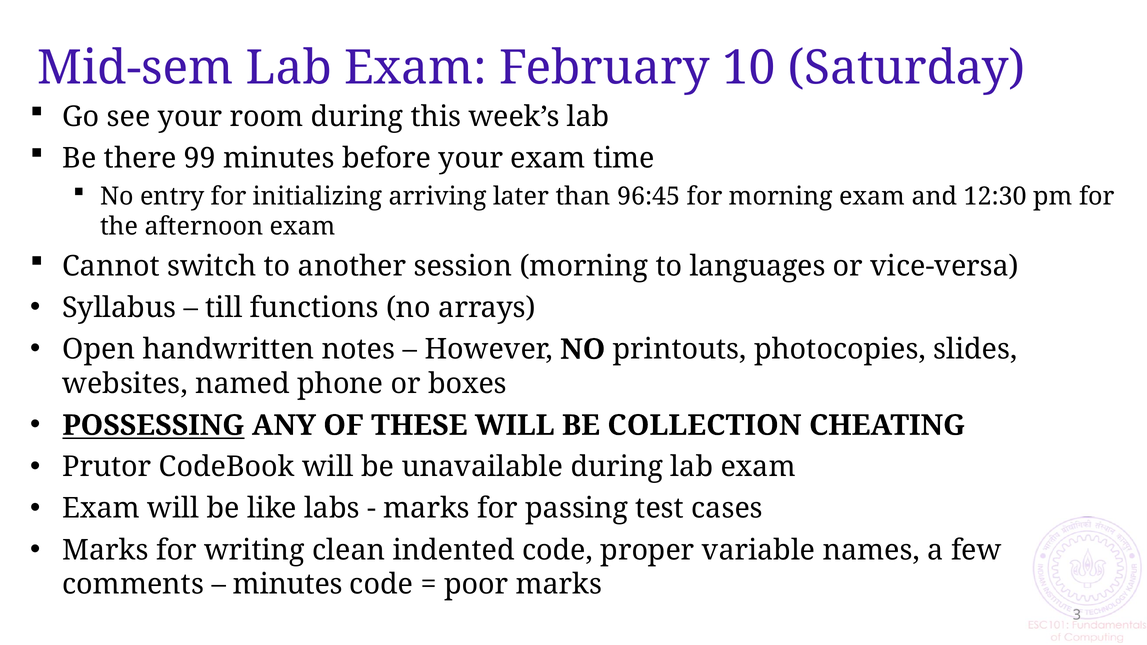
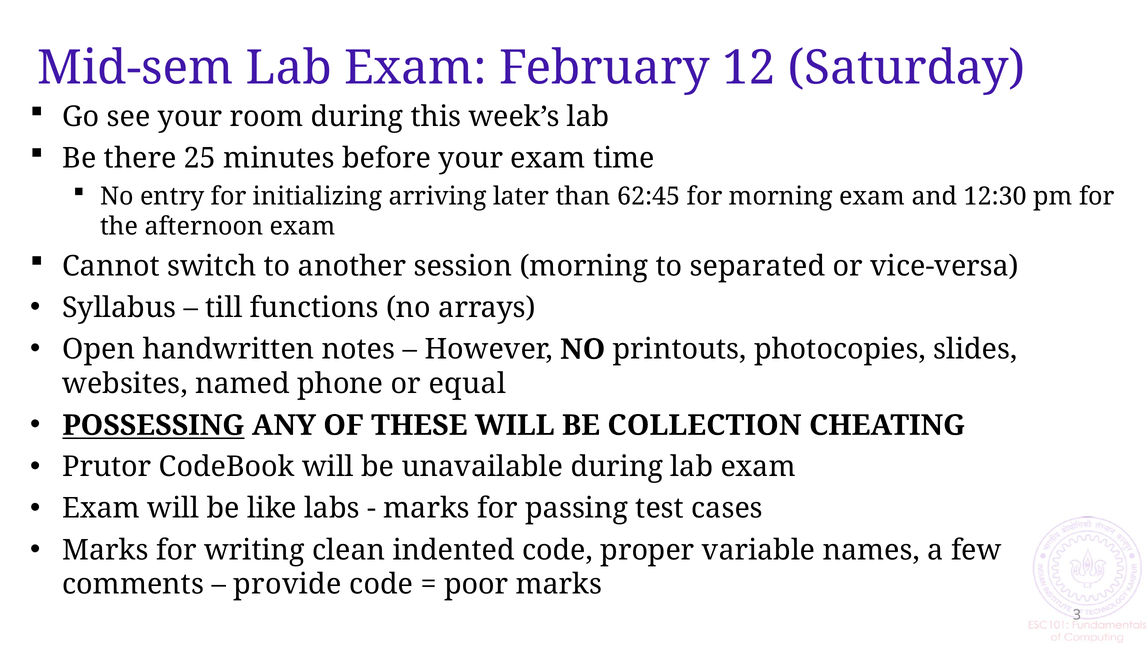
10: 10 -> 12
99: 99 -> 25
96:45: 96:45 -> 62:45
languages: languages -> separated
boxes: boxes -> equal
minutes at (288, 585): minutes -> provide
